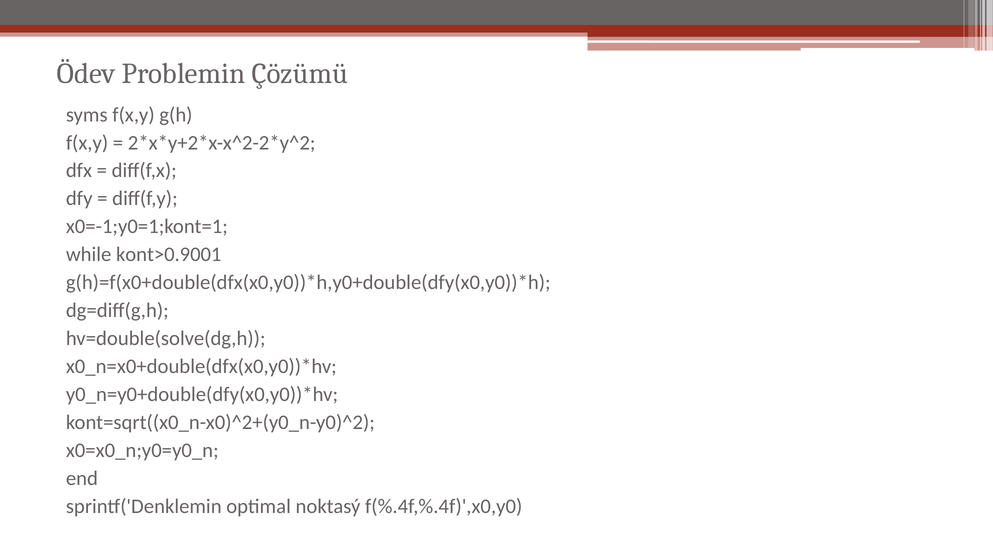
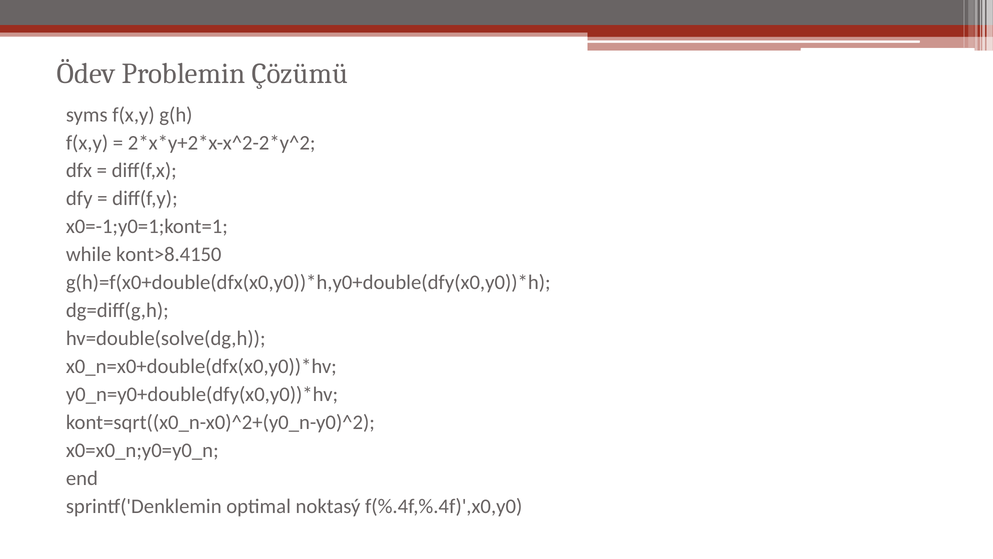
kont>0.9001: kont>0.9001 -> kont>8.4150
